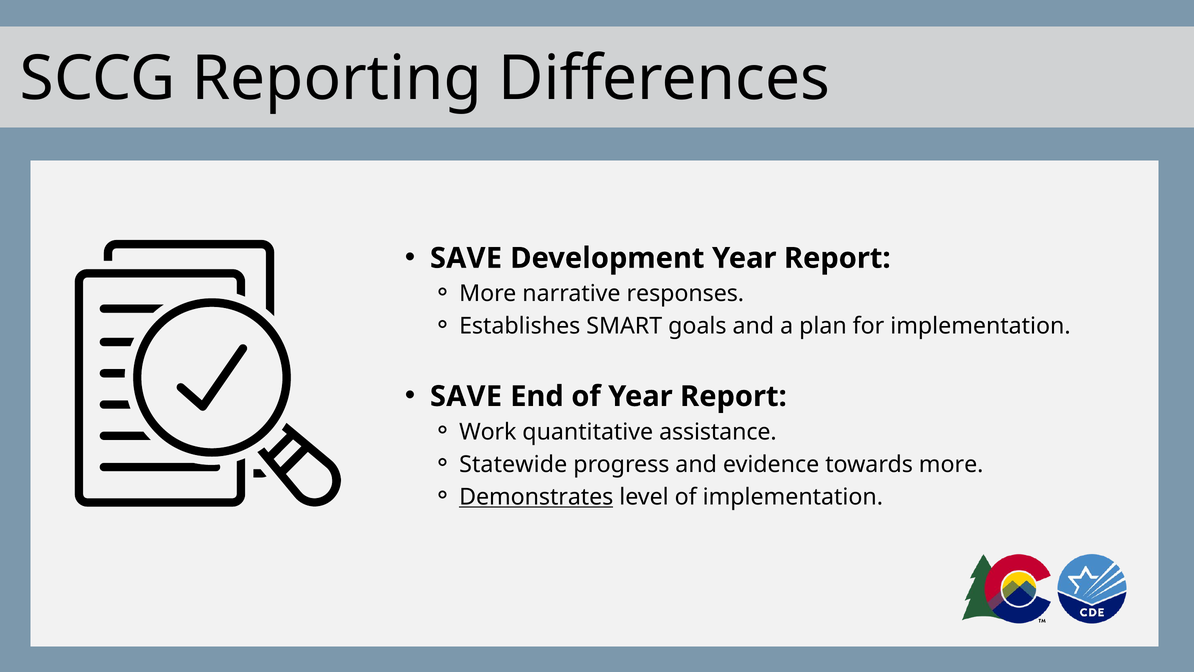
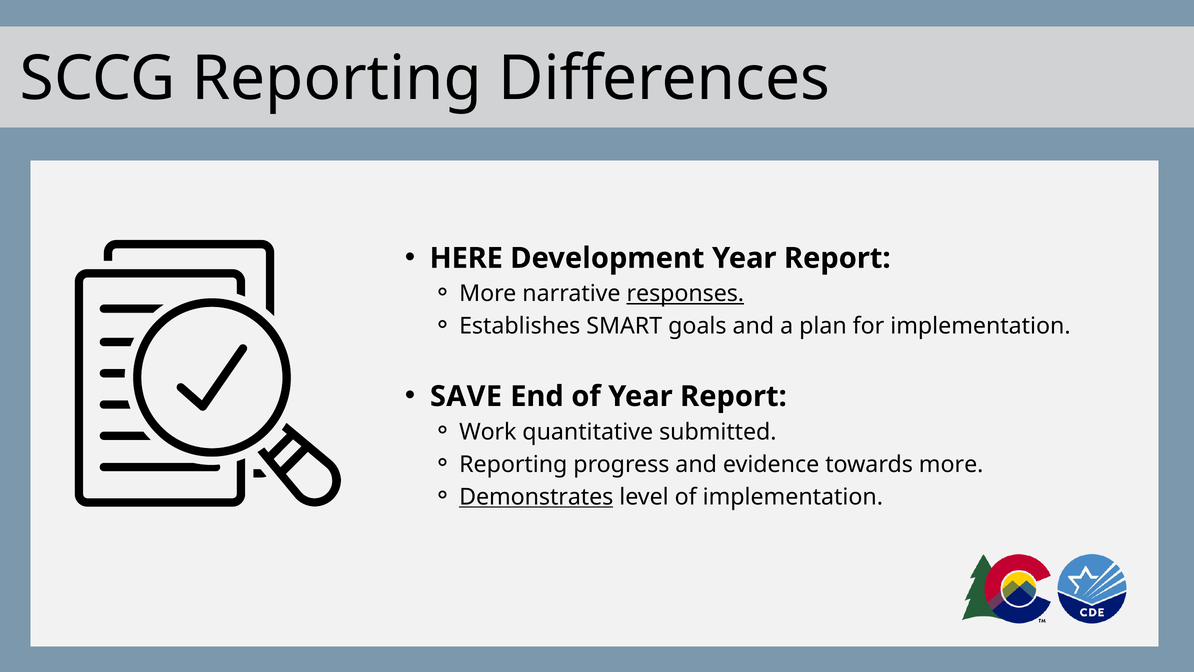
SAVE at (466, 258): SAVE -> HERE
responses underline: none -> present
assistance: assistance -> submitted
Statewide at (513, 464): Statewide -> Reporting
